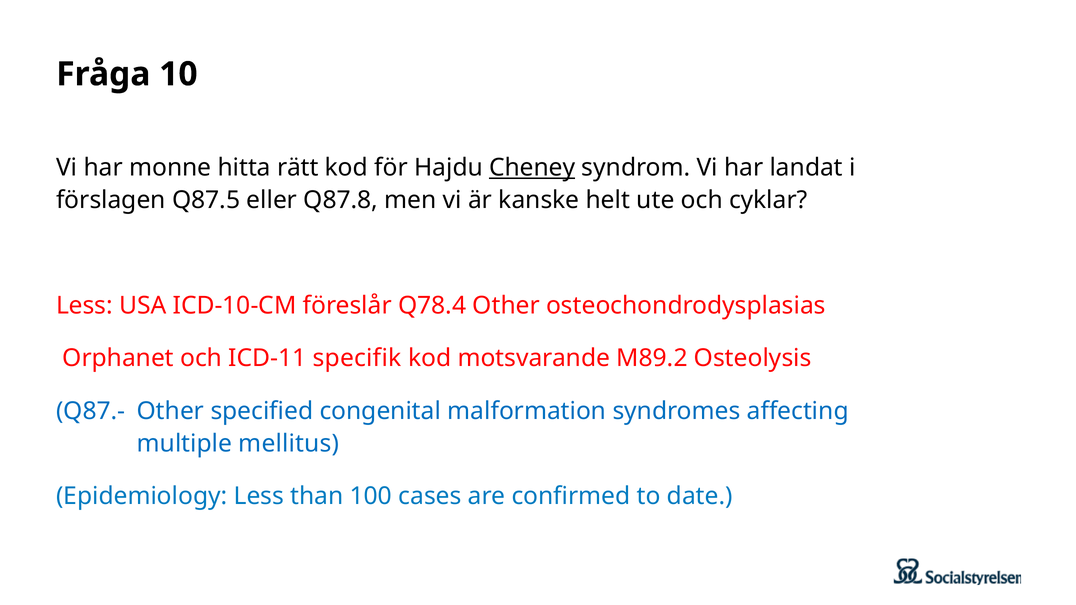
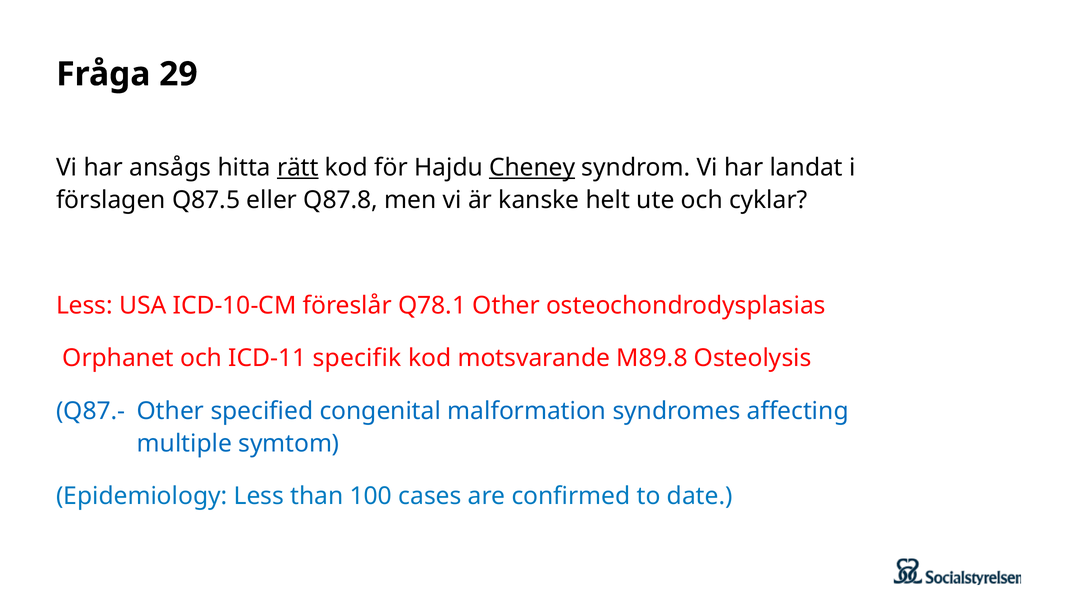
10: 10 -> 29
monne: monne -> ansågs
rätt underline: none -> present
Q78.4: Q78.4 -> Q78.1
M89.2: M89.2 -> M89.8
mellitus: mellitus -> symtom
